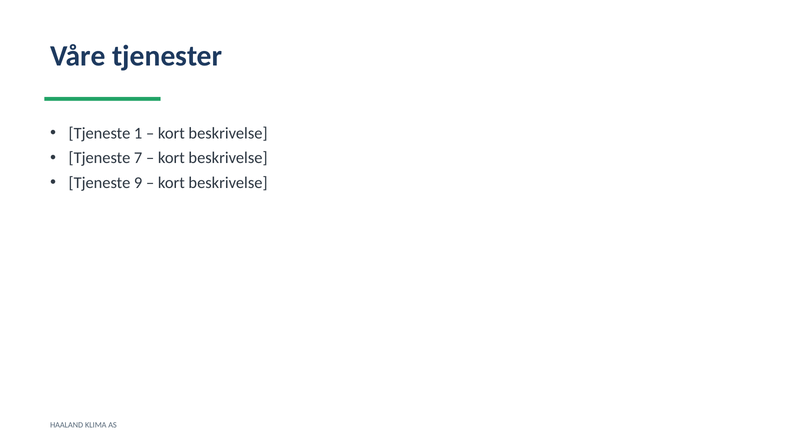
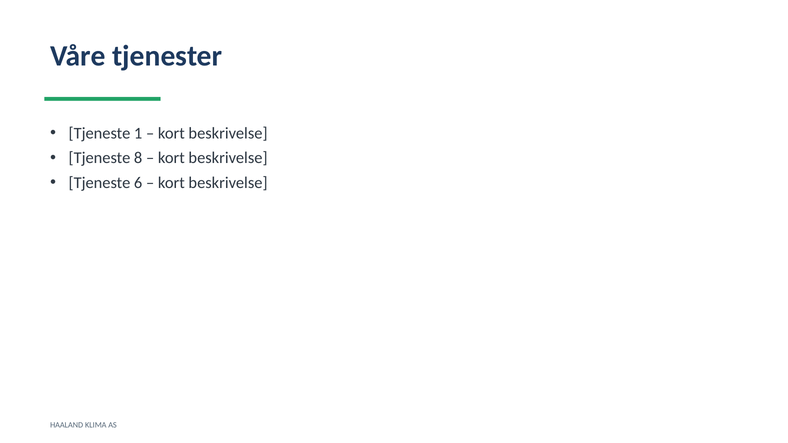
7: 7 -> 8
9: 9 -> 6
